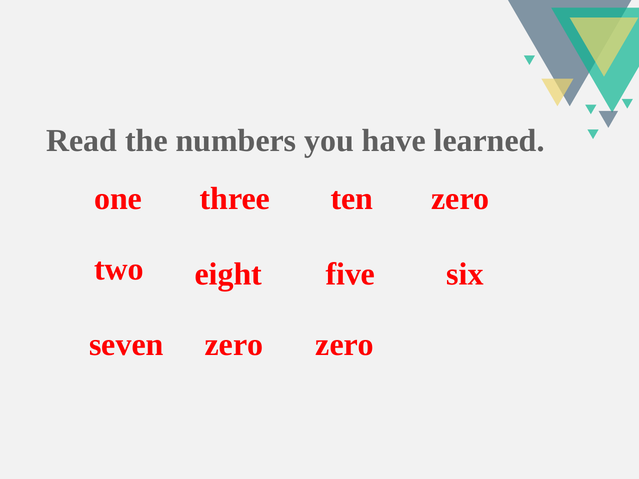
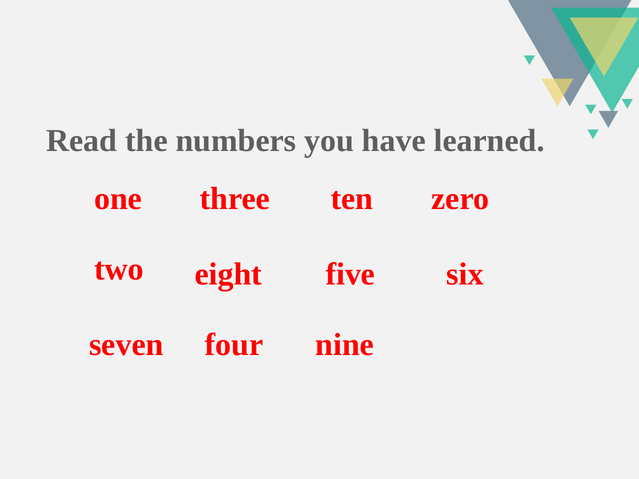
zero at (234, 345): zero -> four
zero at (345, 345): zero -> nine
